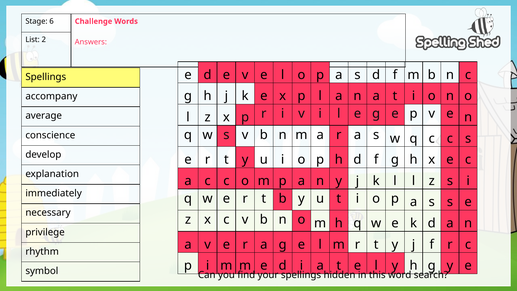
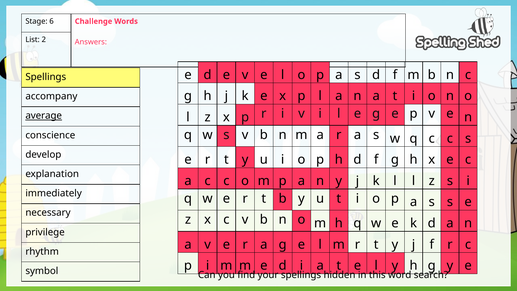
average underline: none -> present
